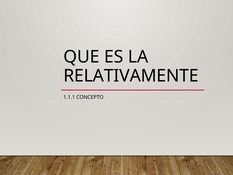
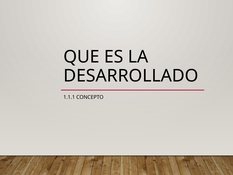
RELATIVAMENTE: RELATIVAMENTE -> DESARROLLADO
